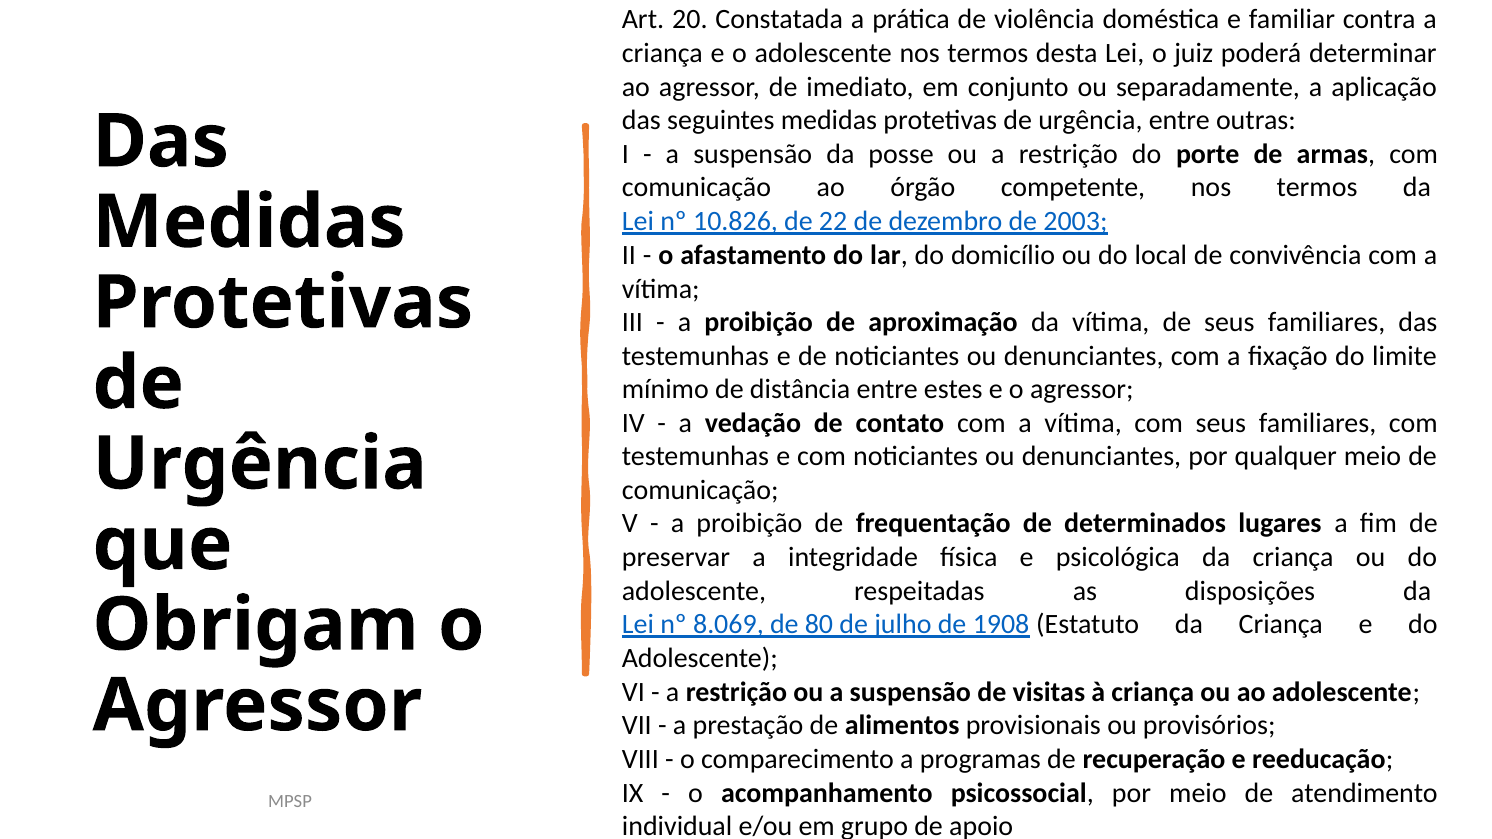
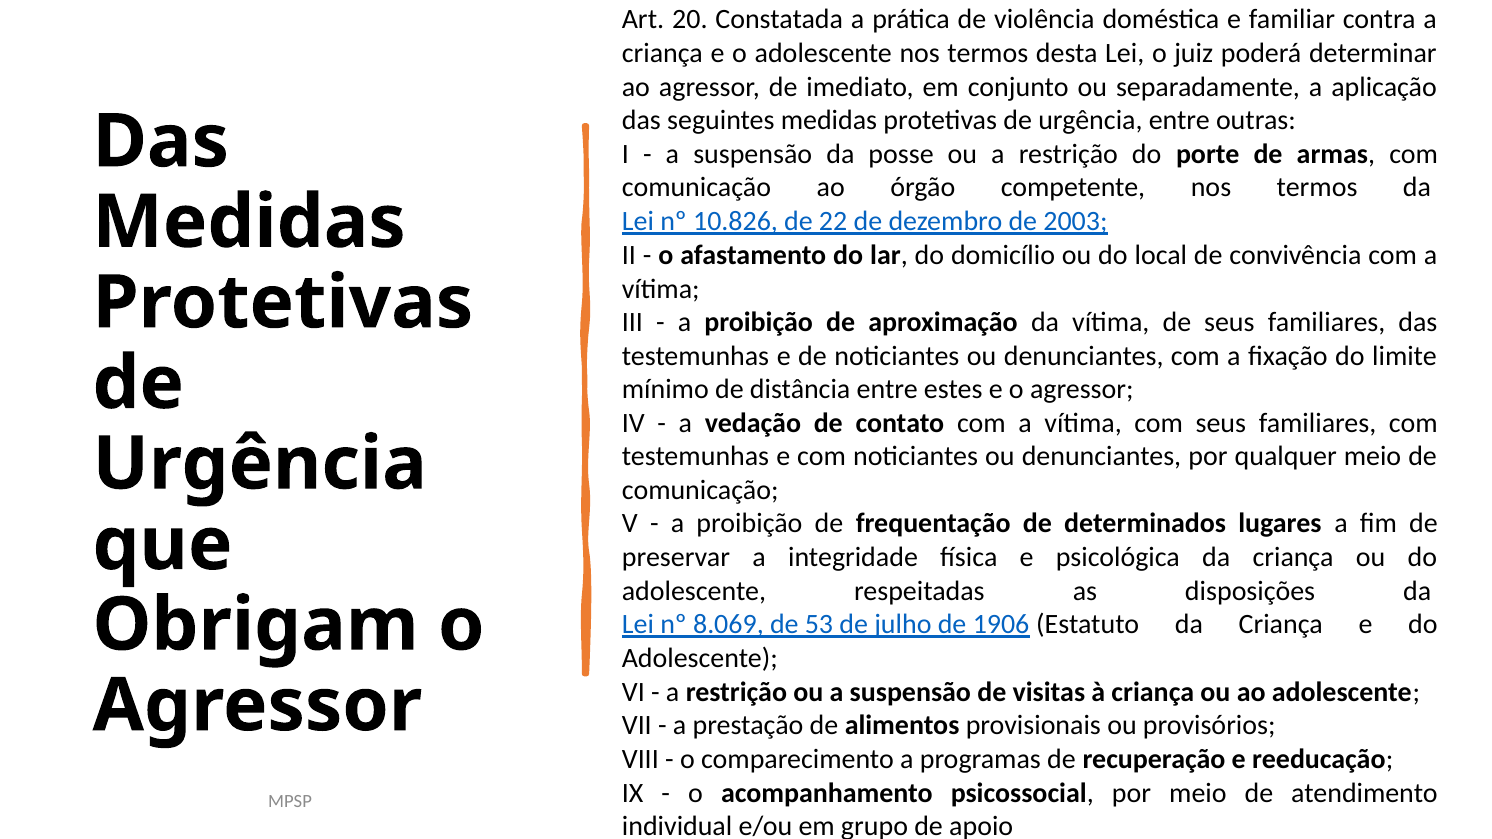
80: 80 -> 53
1908: 1908 -> 1906
